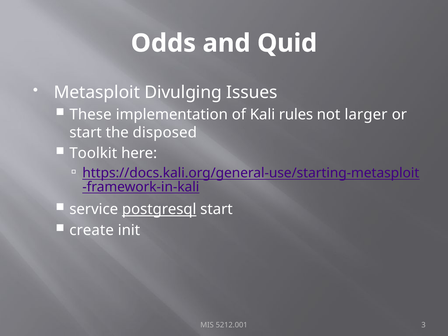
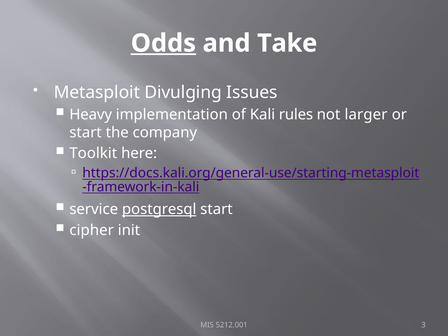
Odds underline: none -> present
Quid: Quid -> Take
These: These -> Heavy
disposed: disposed -> company
create: create -> cipher
